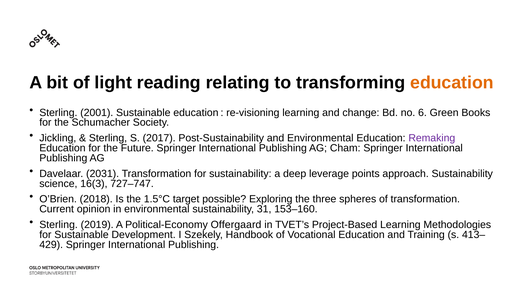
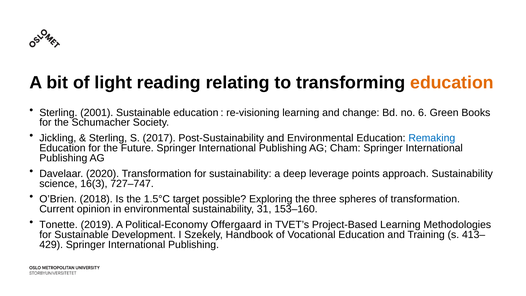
Remaking colour: purple -> blue
2031: 2031 -> 2020
Sterling at (59, 225): Sterling -> Tonette
